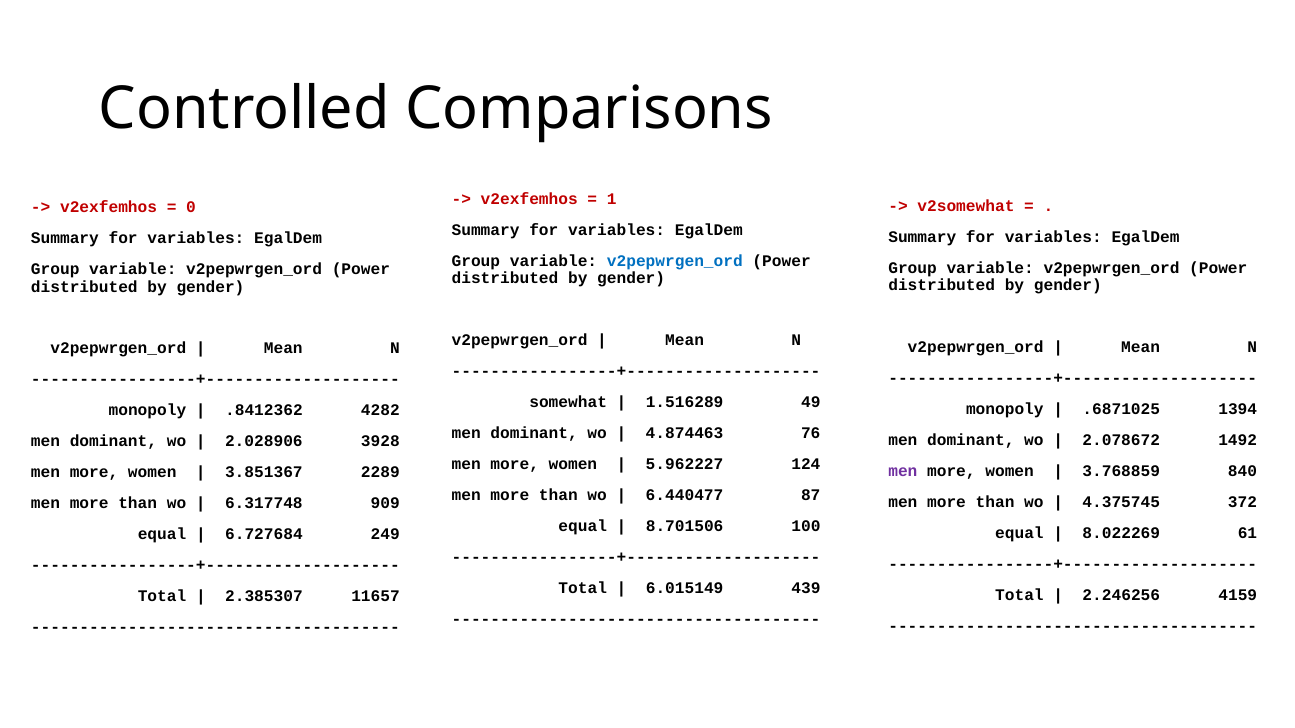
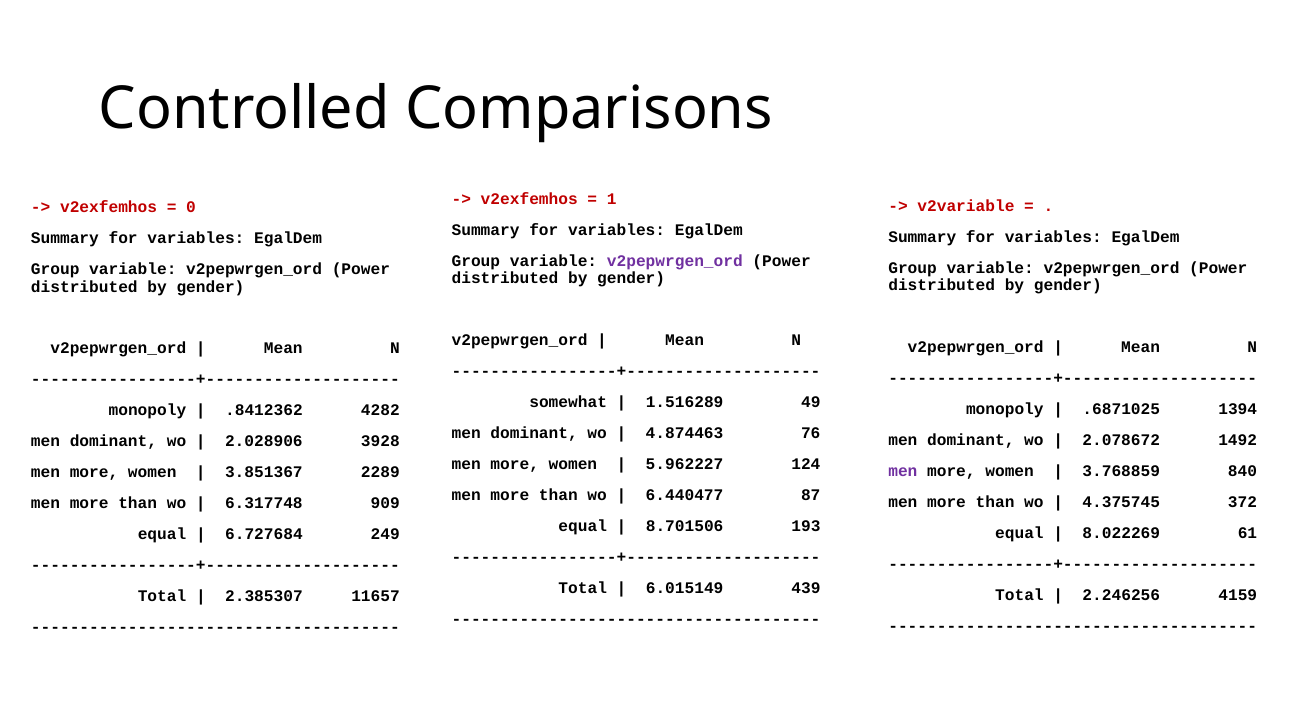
v2somewhat: v2somewhat -> v2variable
v2pepwrgen_ord at (675, 261) colour: blue -> purple
100: 100 -> 193
